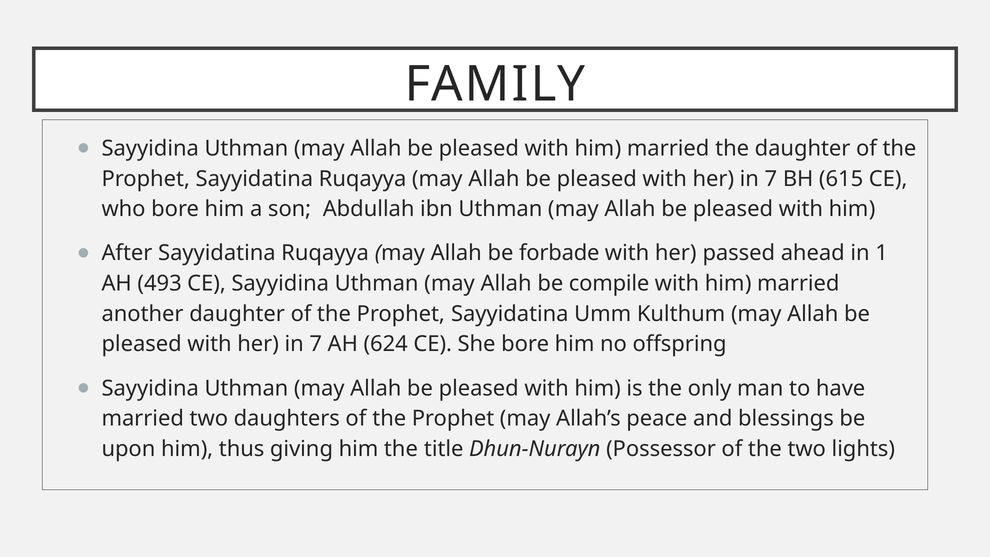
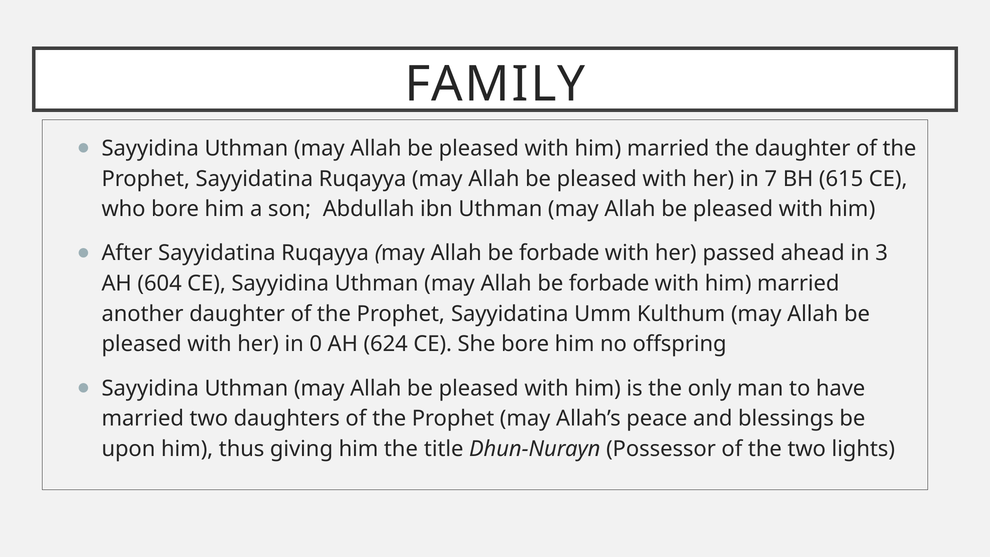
1: 1 -> 3
493: 493 -> 604
compile at (609, 283): compile -> forbade
7 at (316, 344): 7 -> 0
